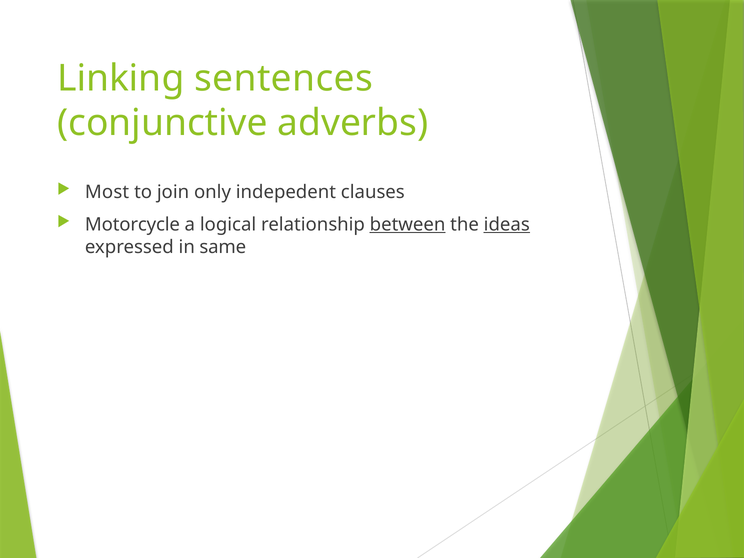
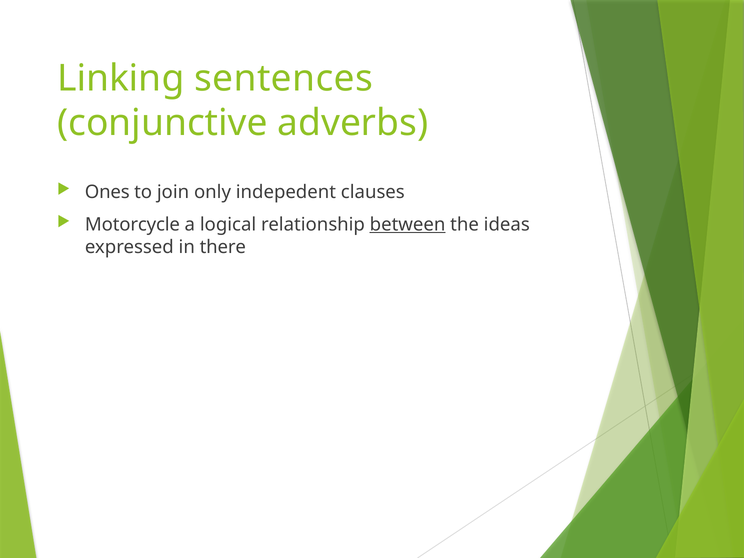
Most: Most -> Ones
ideas underline: present -> none
same: same -> there
